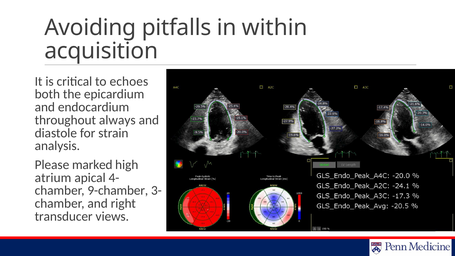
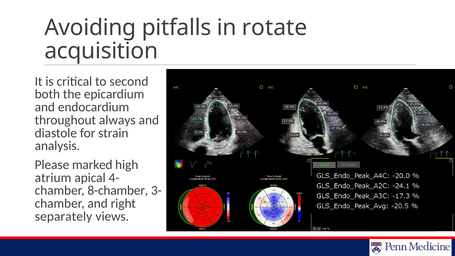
within: within -> rotate
echoes: echoes -> second
9-chamber: 9-chamber -> 8-chamber
transducer: transducer -> separately
